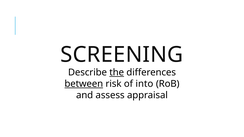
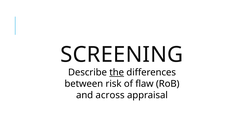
between underline: present -> none
into: into -> flaw
assess: assess -> across
